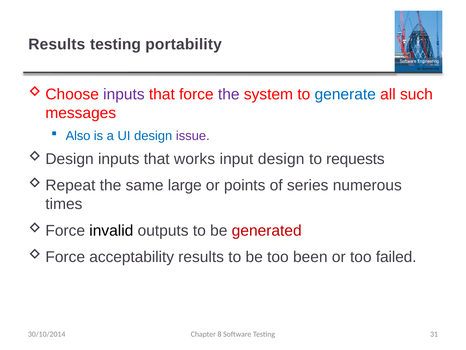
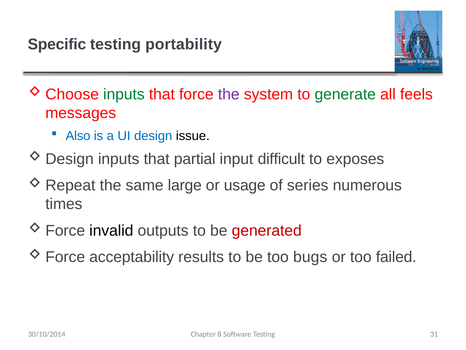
Results at (57, 44): Results -> Specific
inputs at (124, 94) colour: purple -> green
generate colour: blue -> green
such: such -> feels
issue colour: purple -> black
works: works -> partial
input design: design -> difficult
requests: requests -> exposes
points: points -> usage
been: been -> bugs
